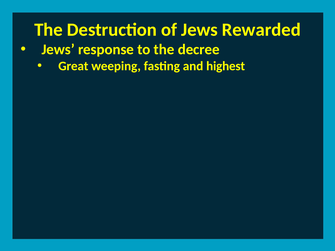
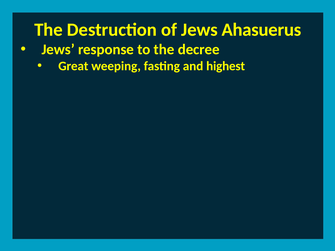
Rewarded: Rewarded -> Ahasuerus
